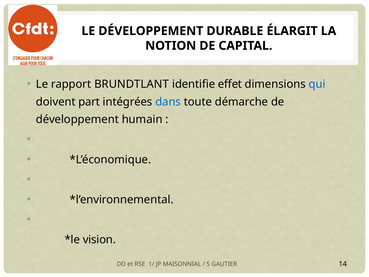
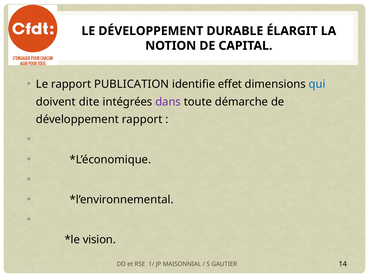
BRUNDTLANT: BRUNDTLANT -> PUBLICATION
part: part -> dite
dans colour: blue -> purple
développement humain: humain -> rapport
